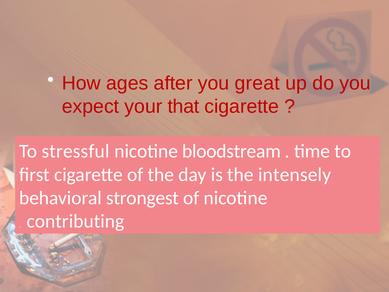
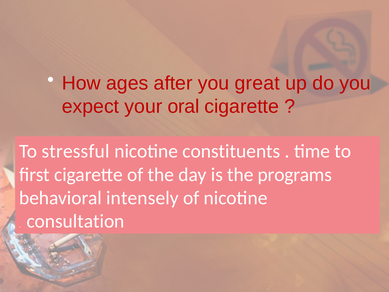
that: that -> oral
bloodstream: bloodstream -> constituents
intensely: intensely -> programs
strongest: strongest -> intensely
contributing: contributing -> consultation
